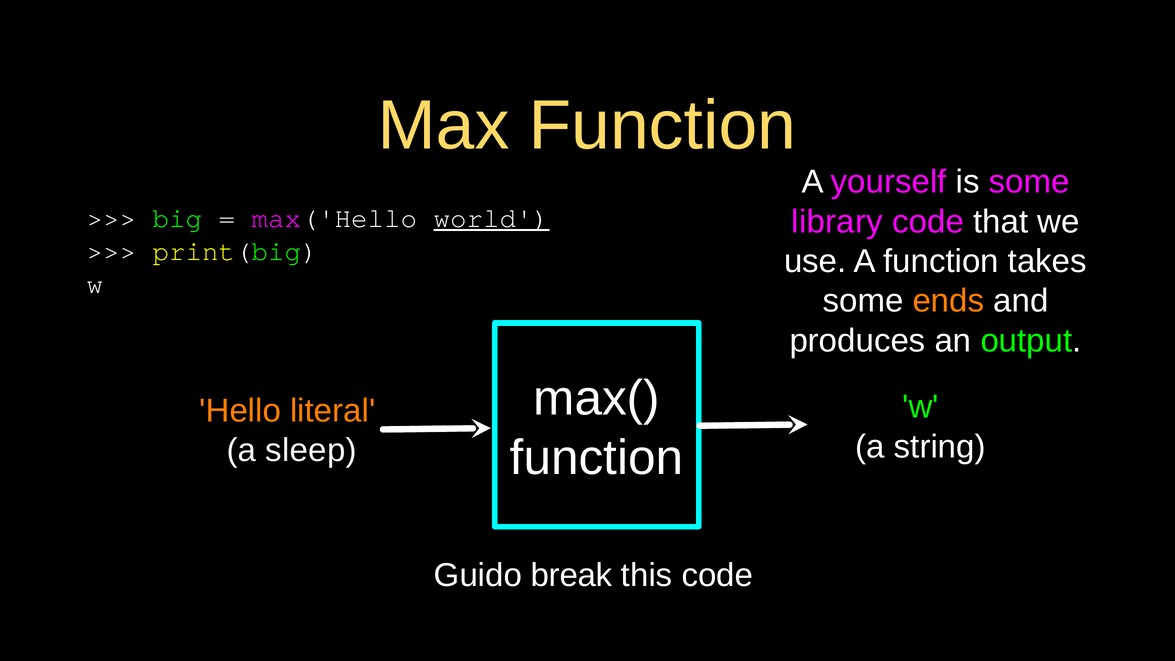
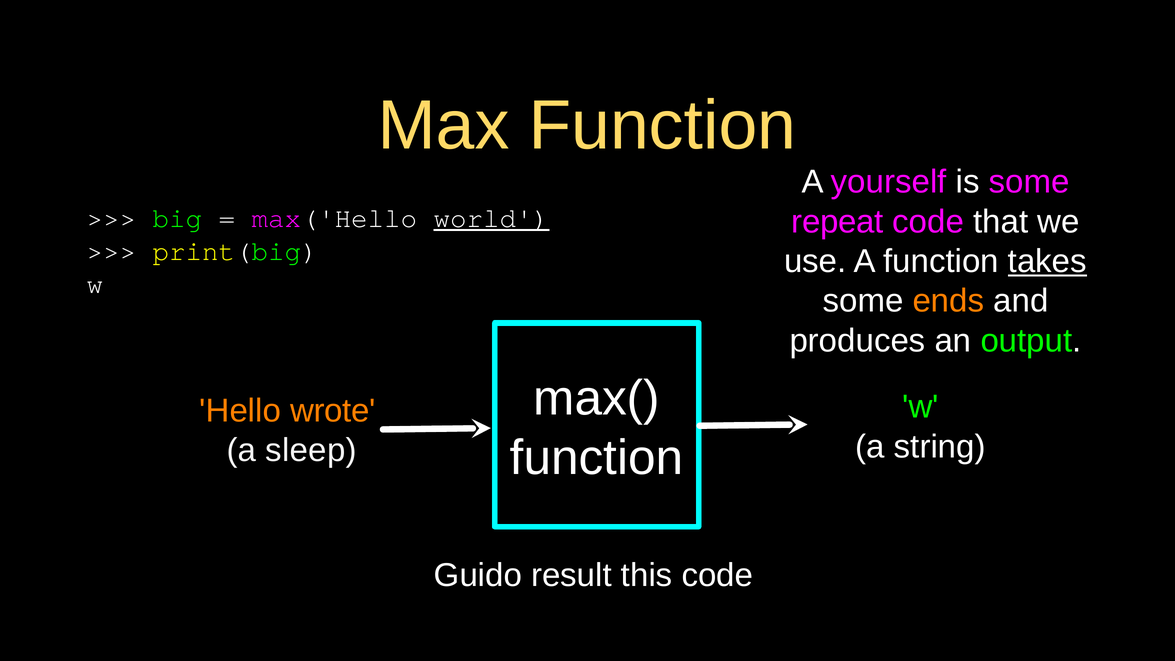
library: library -> repeat
takes underline: none -> present
literal: literal -> wrote
break: break -> result
